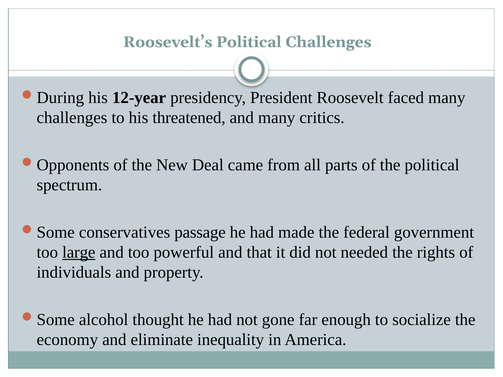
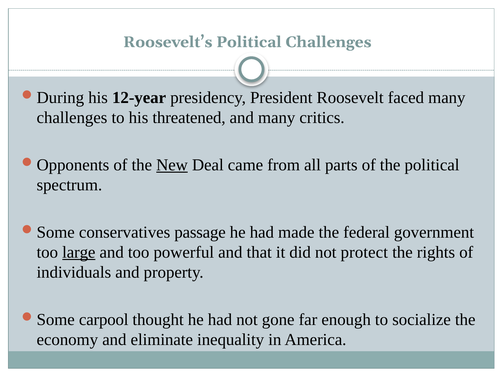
New underline: none -> present
needed: needed -> protect
alcohol: alcohol -> carpool
